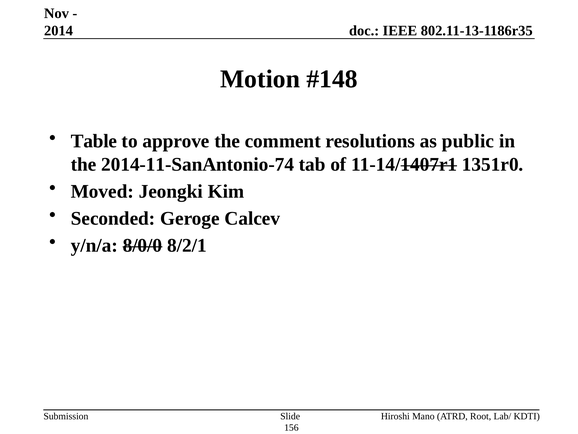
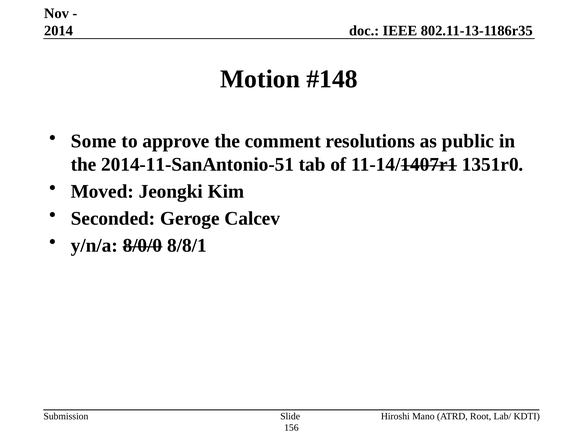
Table: Table -> Some
2014-11-SanAntonio-74: 2014-11-SanAntonio-74 -> 2014-11-SanAntonio-51
8/2/1: 8/2/1 -> 8/8/1
